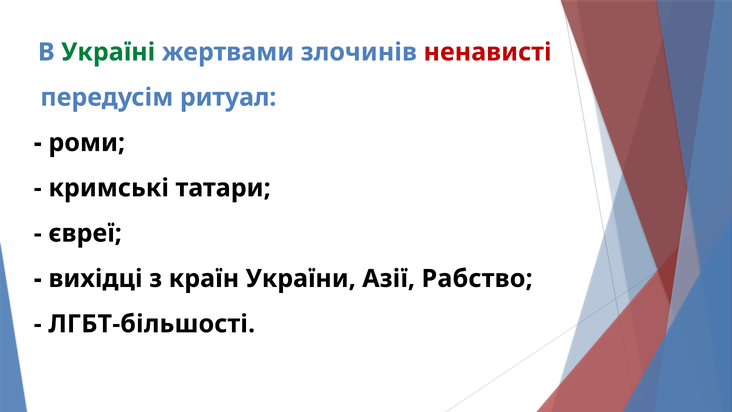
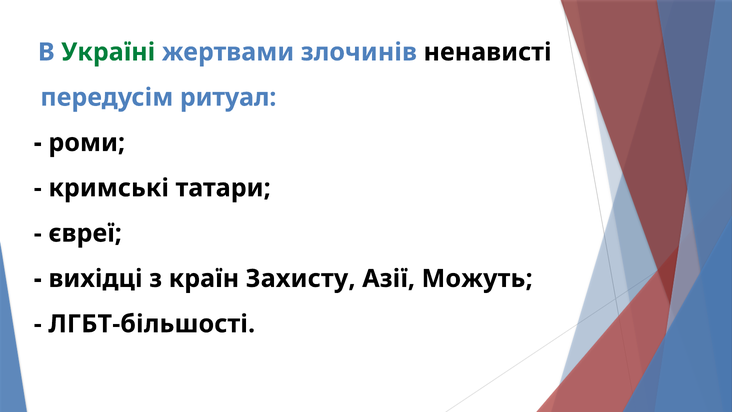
ненависті colour: red -> black
України: України -> Захисту
Рабство: Рабство -> Можуть
